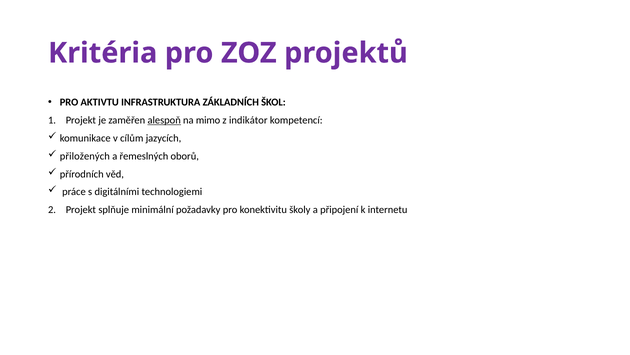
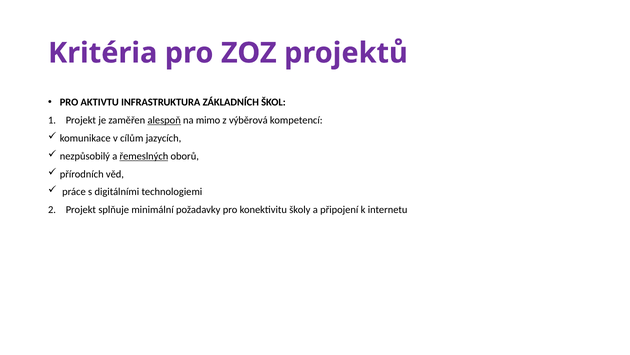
indikátor: indikátor -> výběrová
přiložených: přiložených -> nezpůsobilý
řemeslných underline: none -> present
